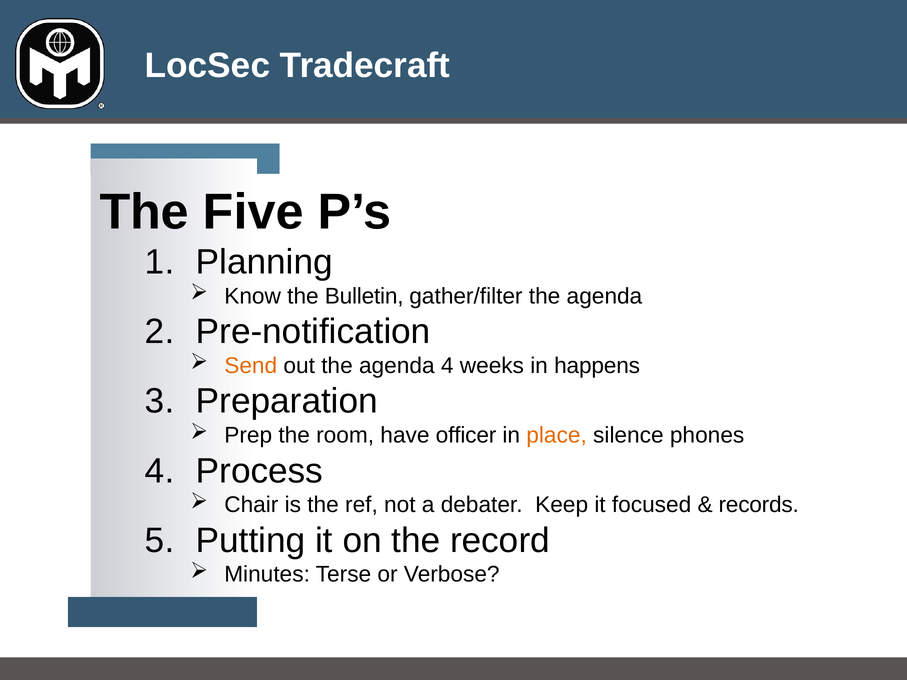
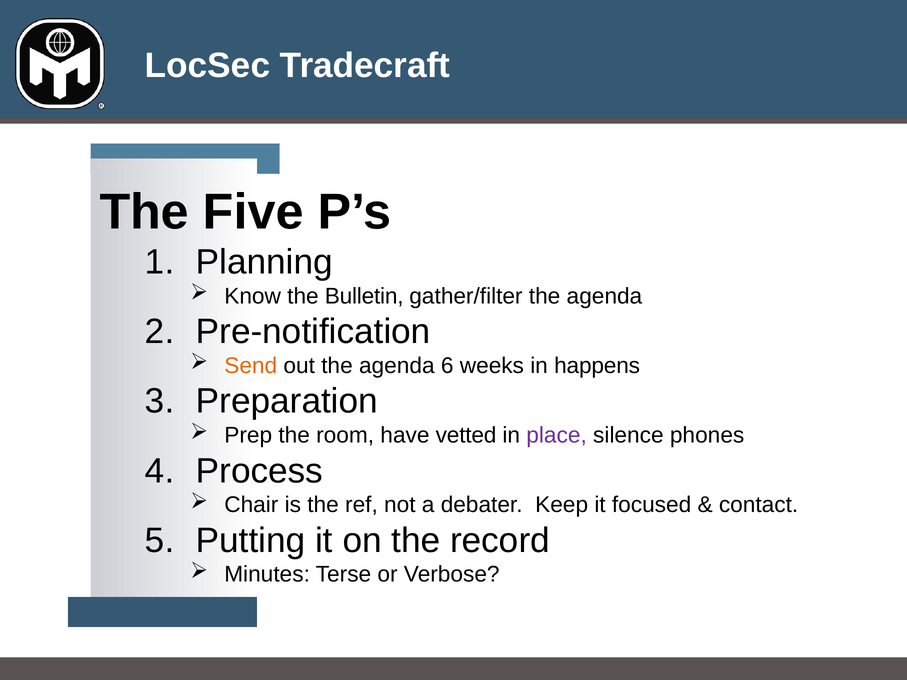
agenda 4: 4 -> 6
officer: officer -> vetted
place colour: orange -> purple
records: records -> contact
